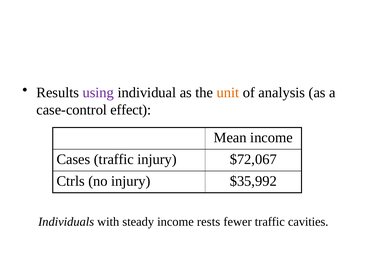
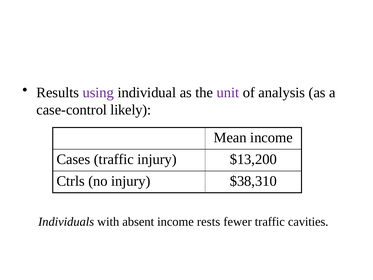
unit colour: orange -> purple
effect: effect -> likely
$72,067: $72,067 -> $13,200
$35,992: $35,992 -> $38,310
steady: steady -> absent
